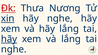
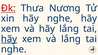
xin underline: present -> none
